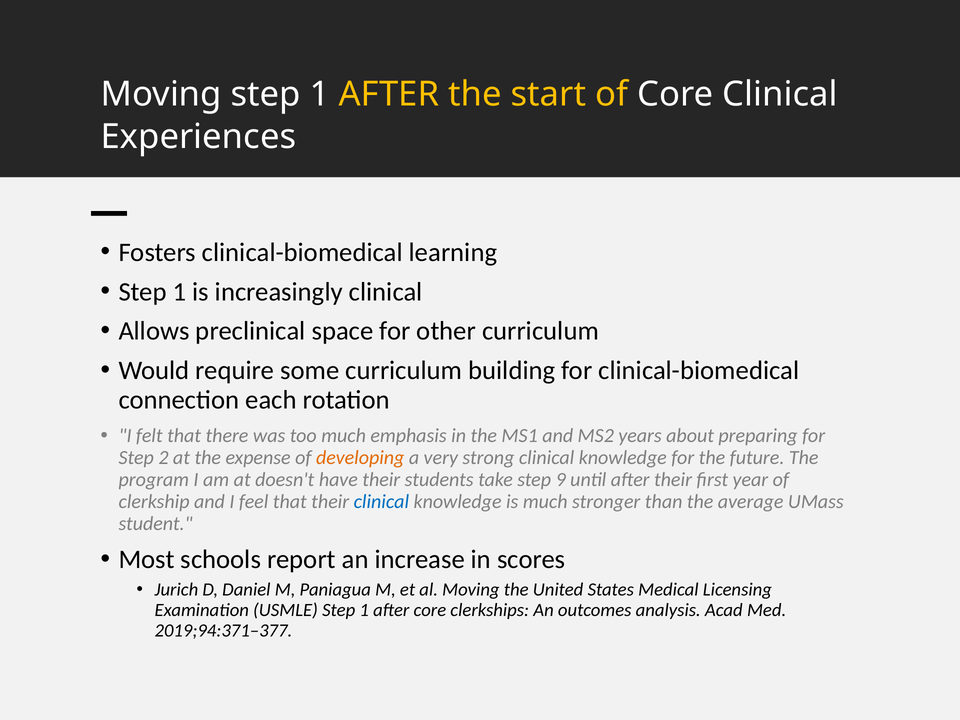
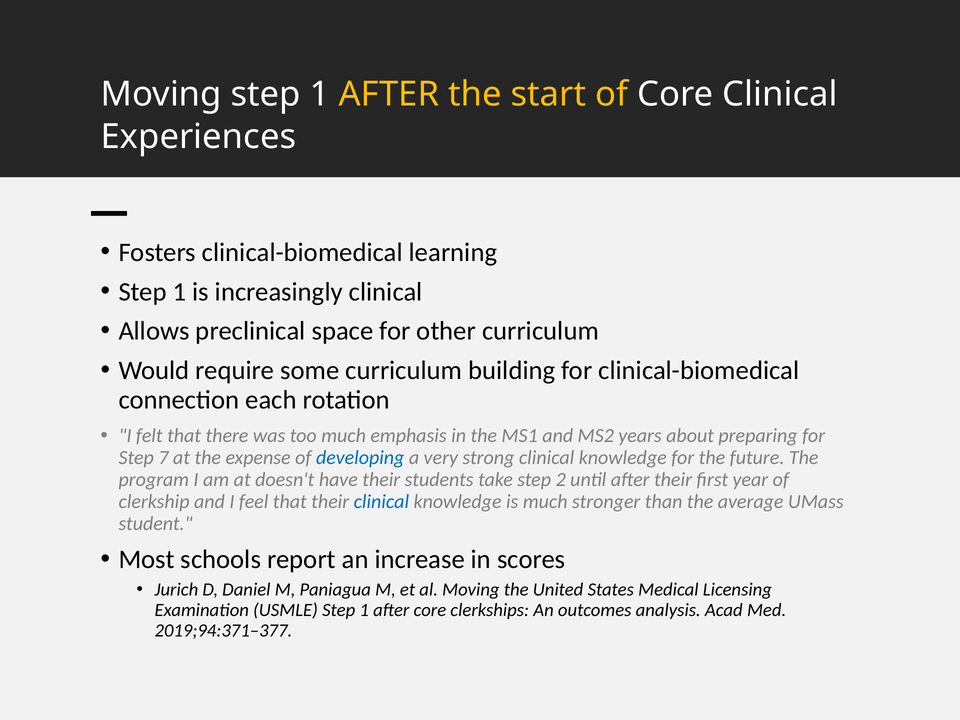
2: 2 -> 7
developing colour: orange -> blue
9: 9 -> 2
